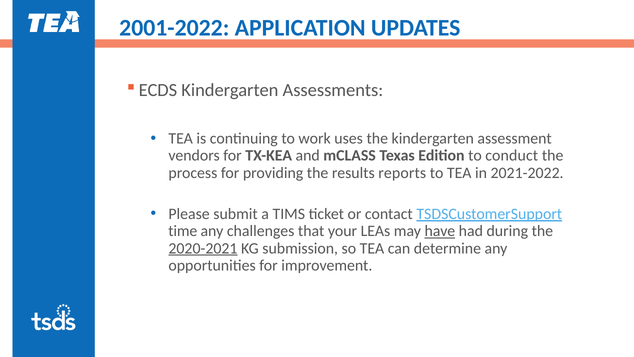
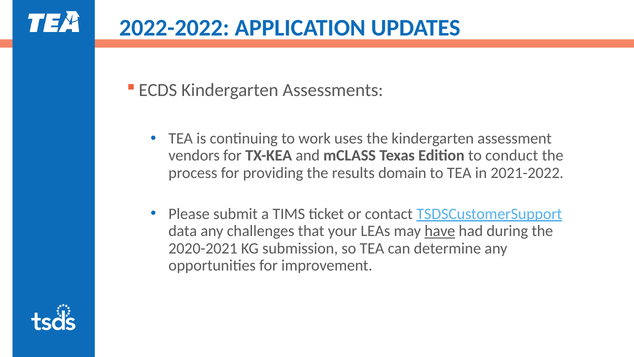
2001-2022: 2001-2022 -> 2022-2022
reports: reports -> domain
time: time -> data
2020-2021 underline: present -> none
